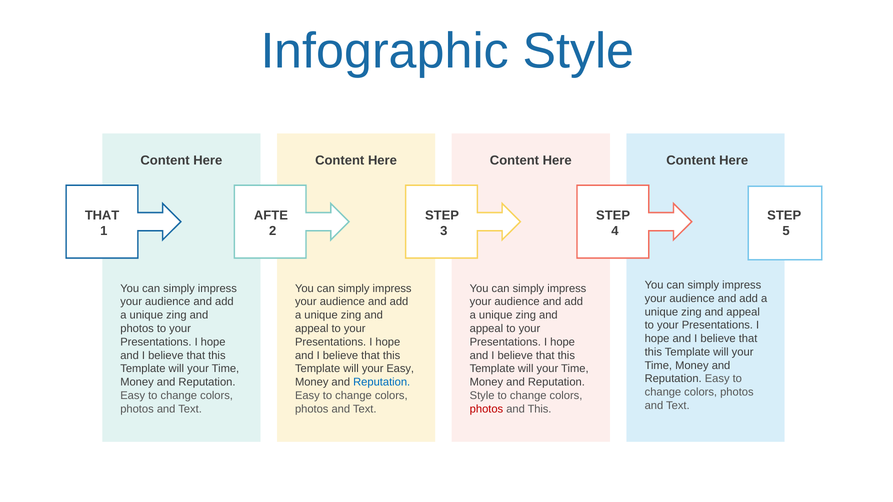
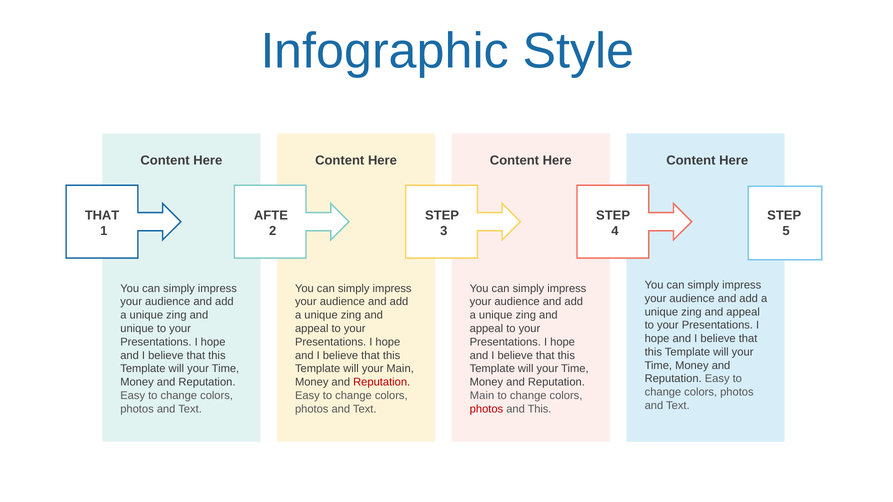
photos at (137, 329): photos -> unique
your Easy: Easy -> Main
Reputation at (382, 382) colour: blue -> red
Style at (482, 396): Style -> Main
